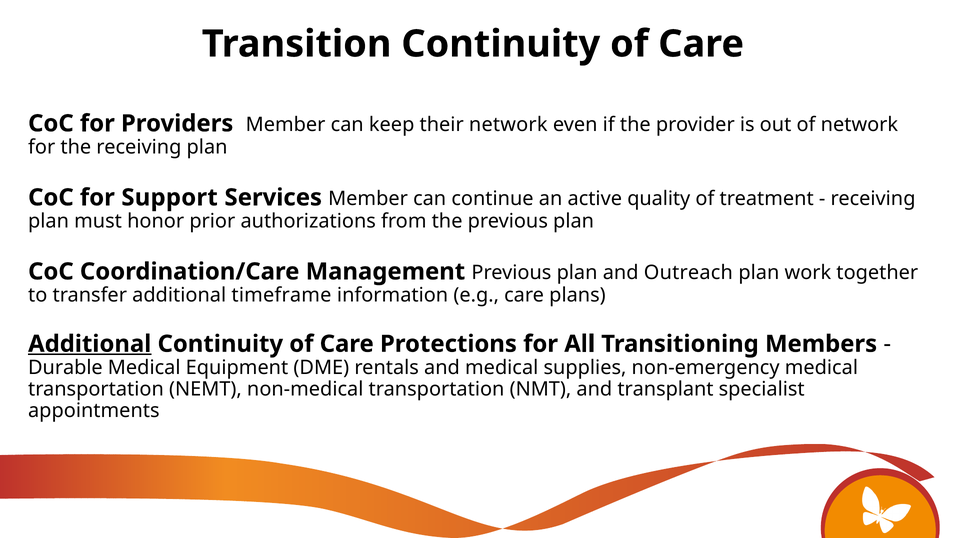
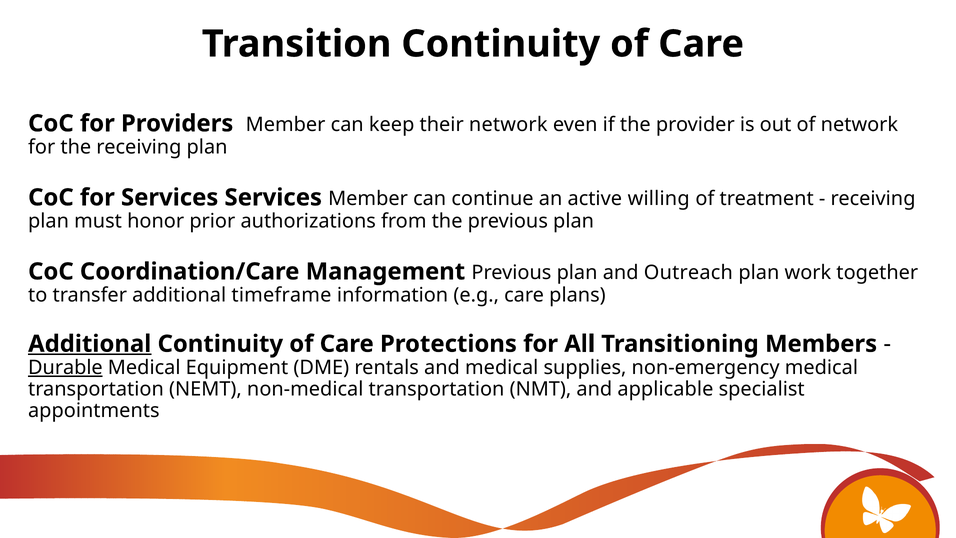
for Support: Support -> Services
quality: quality -> willing
Durable underline: none -> present
transplant: transplant -> applicable
